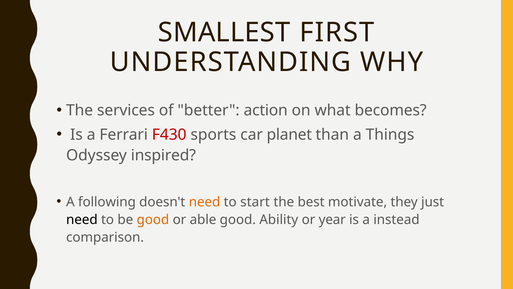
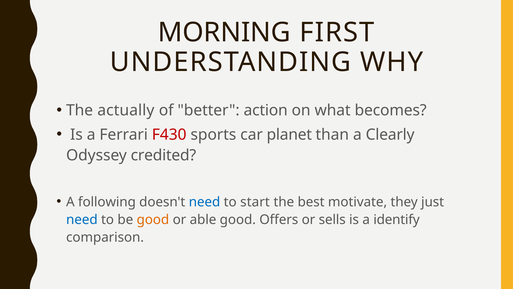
SMALLEST: SMALLEST -> MORNING
services: services -> actually
Things: Things -> Clearly
inspired: inspired -> credited
need at (205, 202) colour: orange -> blue
need at (82, 219) colour: black -> blue
Ability: Ability -> Offers
year: year -> sells
instead: instead -> identify
